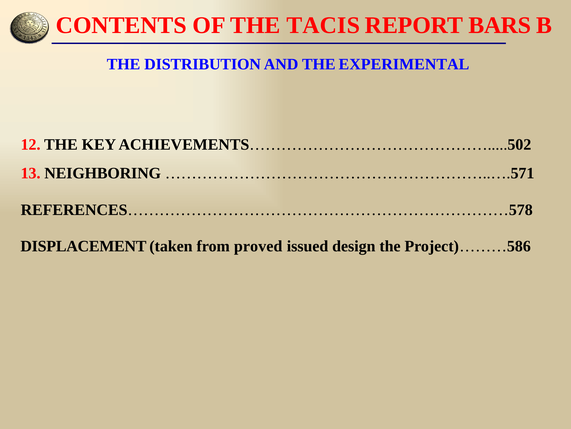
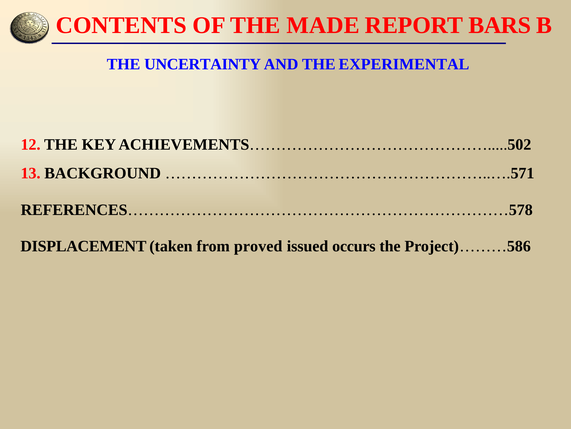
TACIS: TACIS -> MADE
DISTRIBUTION: DISTRIBUTION -> UNCERTAINTY
NEIGHBORING: NEIGHBORING -> BACKGROUND
design: design -> occurs
